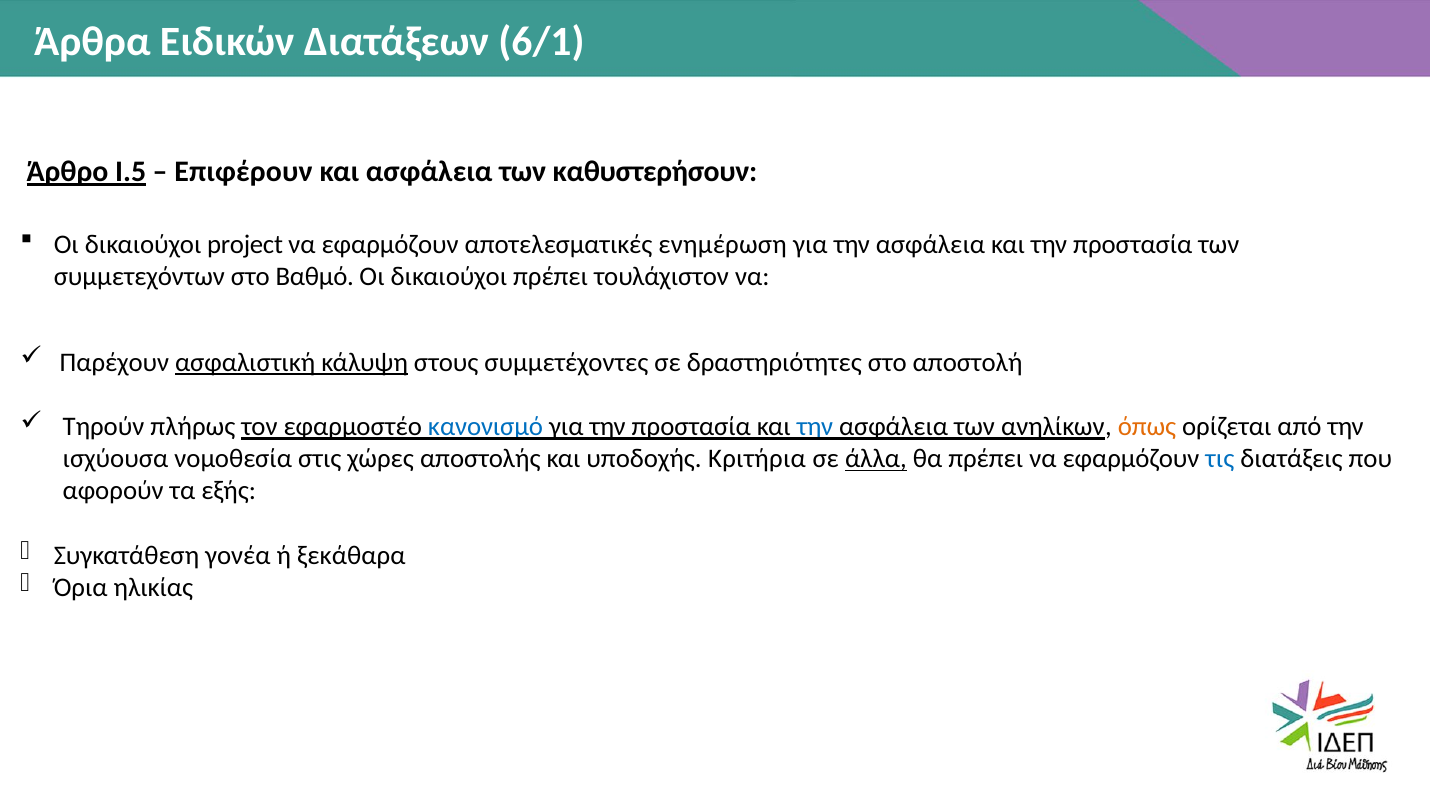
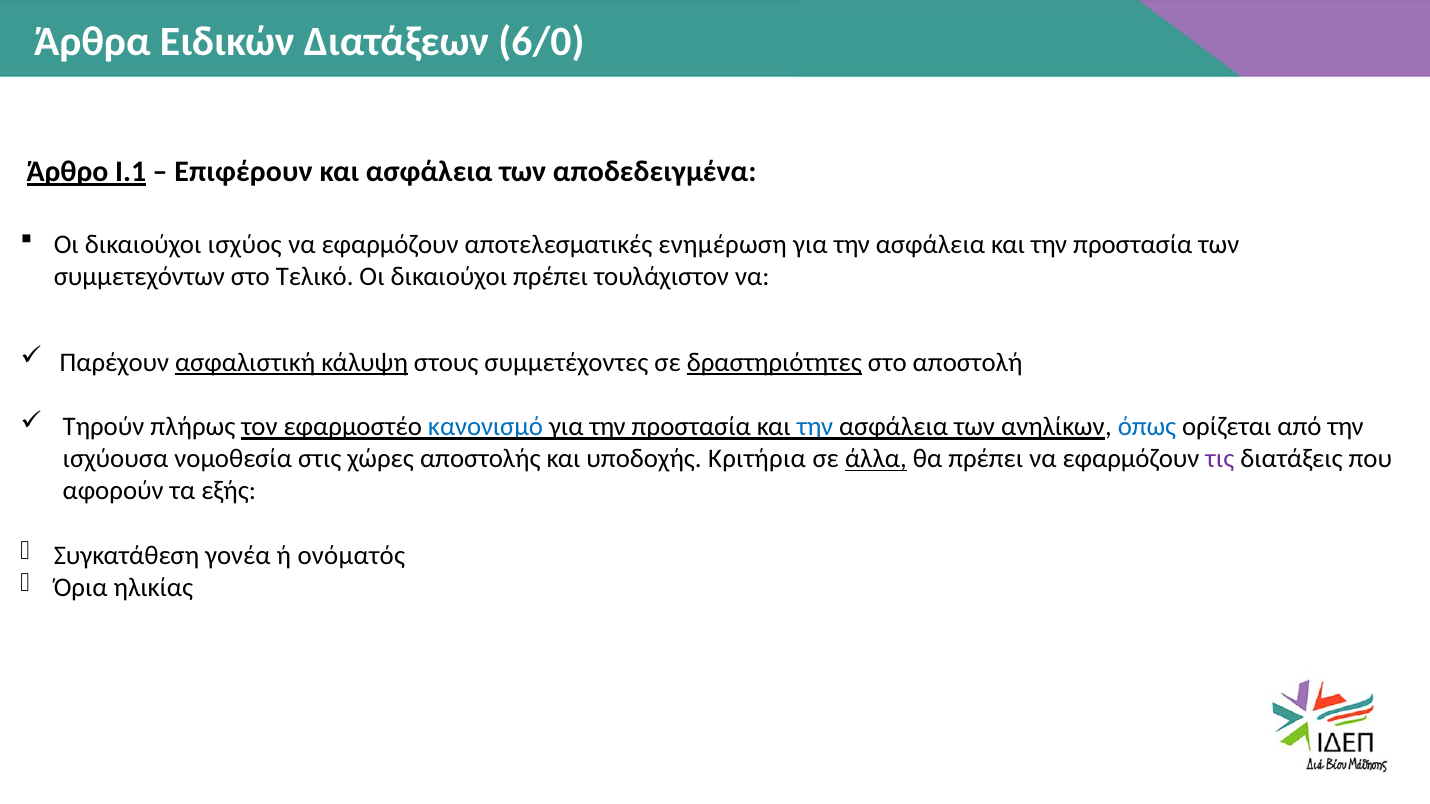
6/1: 6/1 -> 6/0
Ι.5: Ι.5 -> Ι.1
καθυστερήσουν: καθυστερήσουν -> αποδεδειγμένα
project: project -> ισχύος
Βαθμό: Βαθμό -> Τελικό
δραστηριότητες underline: none -> present
όπως colour: orange -> blue
τις colour: blue -> purple
ξεκάθαρα: ξεκάθαρα -> ονόματός
